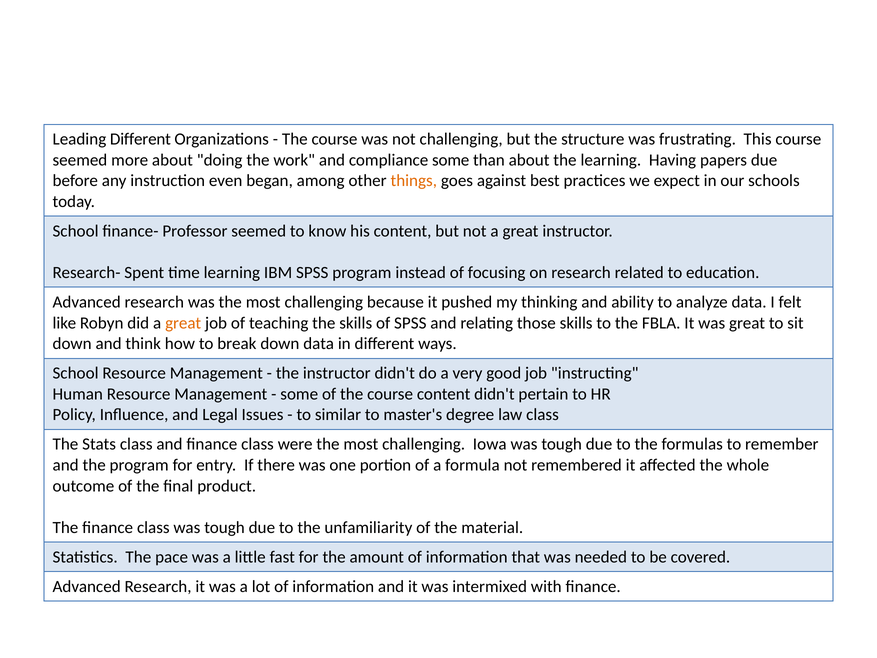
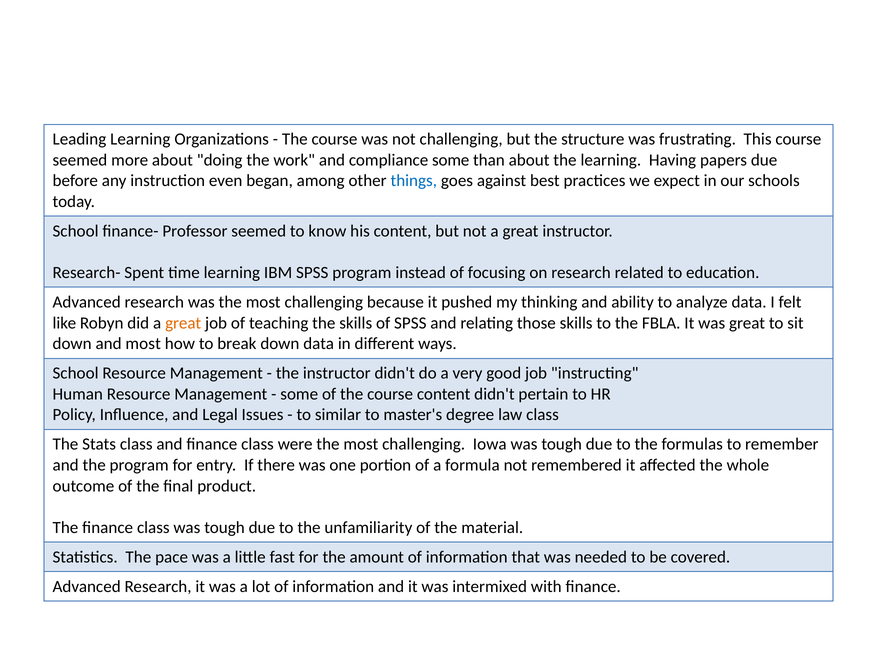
Leading Different: Different -> Learning
things colour: orange -> blue
and think: think -> most
